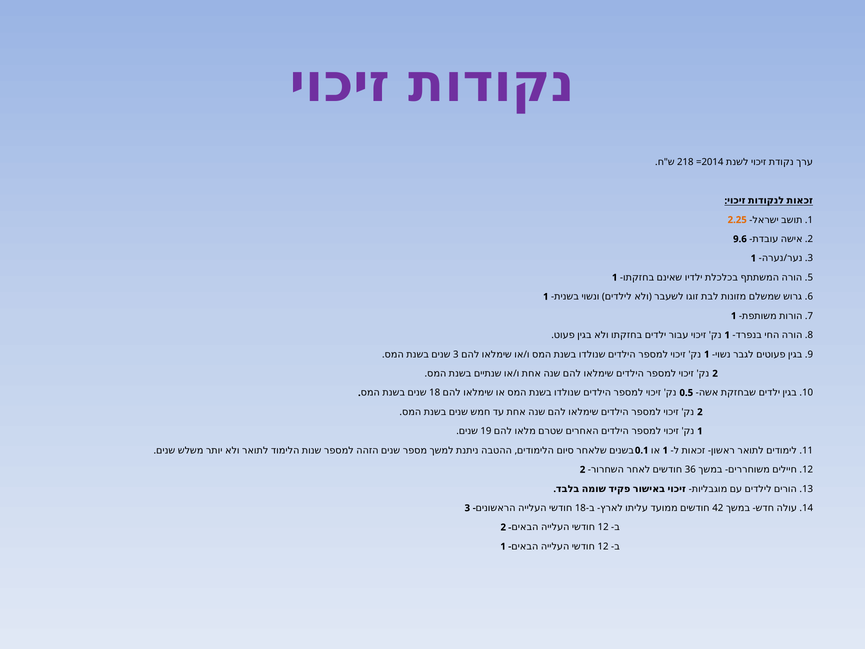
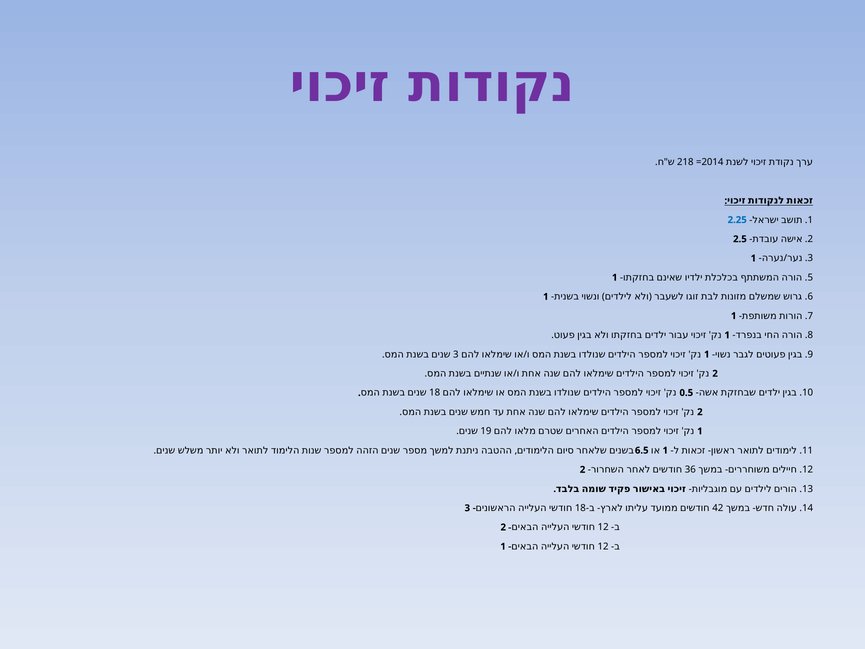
2.25 colour: orange -> blue
9.6: 9.6 -> 2.5
0.1: 0.1 -> 6.5
